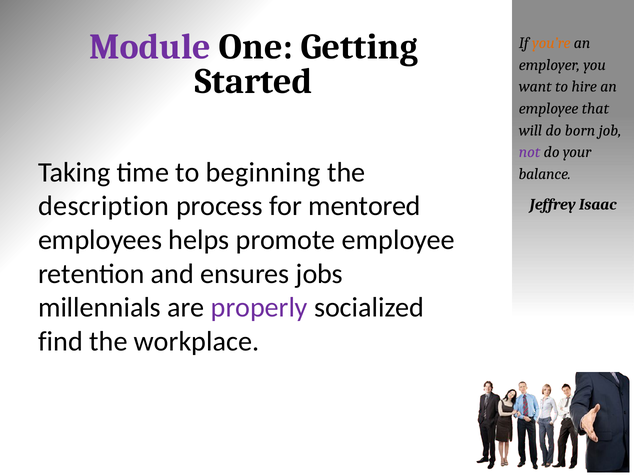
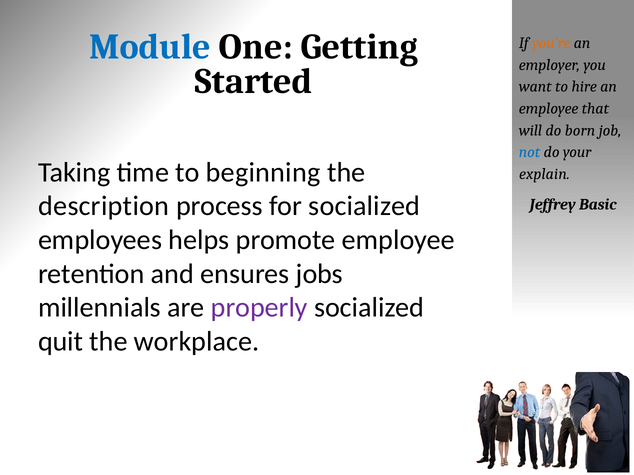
Module colour: purple -> blue
not colour: purple -> blue
balance: balance -> explain
for mentored: mentored -> socialized
Isaac: Isaac -> Basic
find: find -> quit
